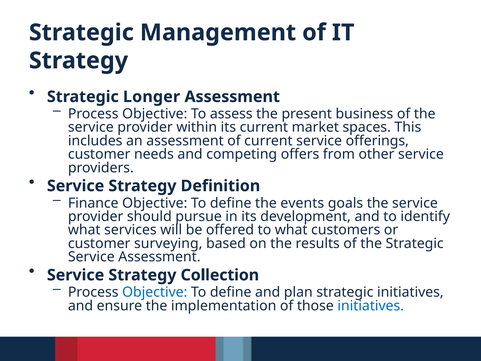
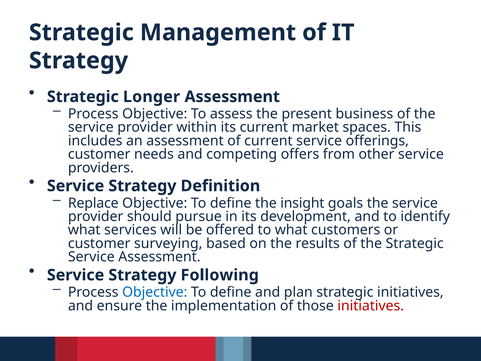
Finance: Finance -> Replace
events: events -> insight
Collection: Collection -> Following
initiatives at (371, 306) colour: blue -> red
